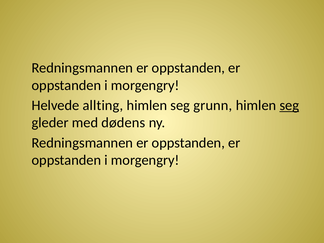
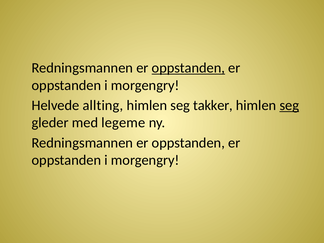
oppstanden at (188, 68) underline: none -> present
grunn: grunn -> takker
dødens: dødens -> legeme
